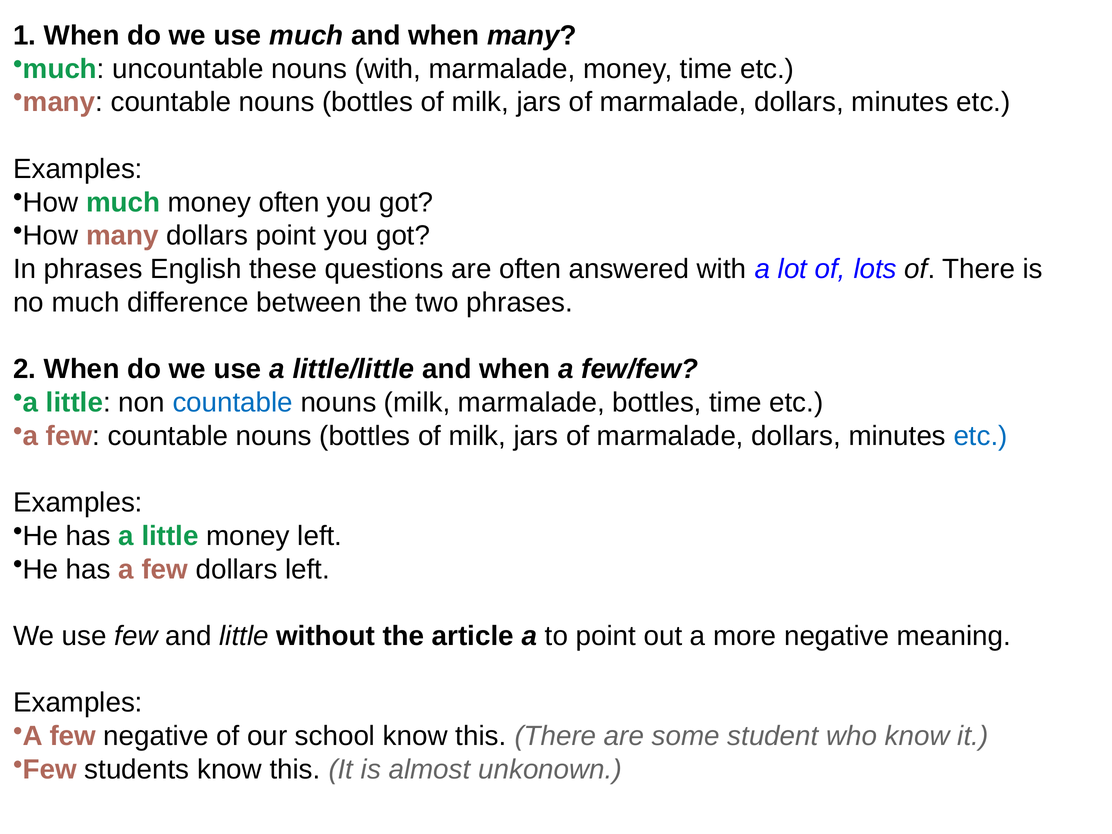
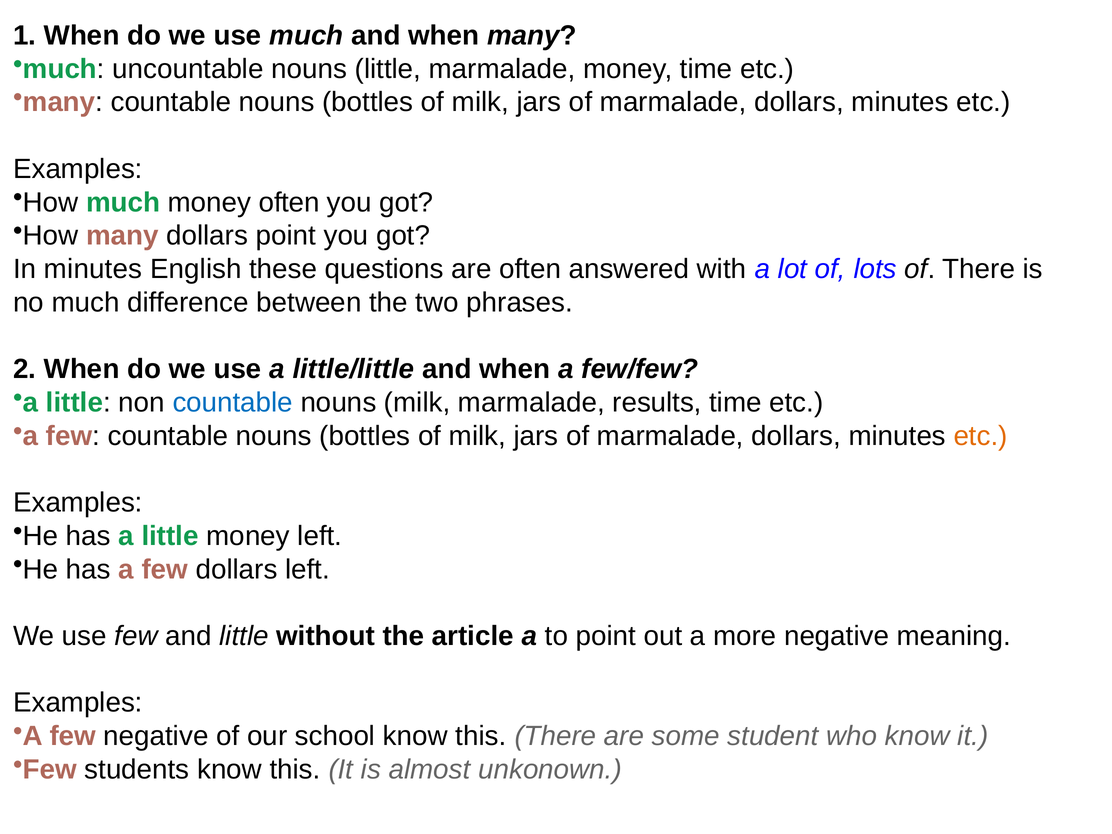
nouns with: with -> little
In phrases: phrases -> minutes
marmalade bottles: bottles -> results
etc at (980, 436) colour: blue -> orange
